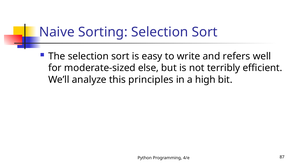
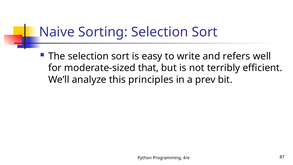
else: else -> that
high: high -> prev
